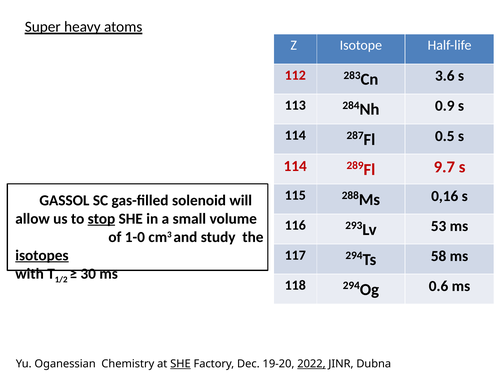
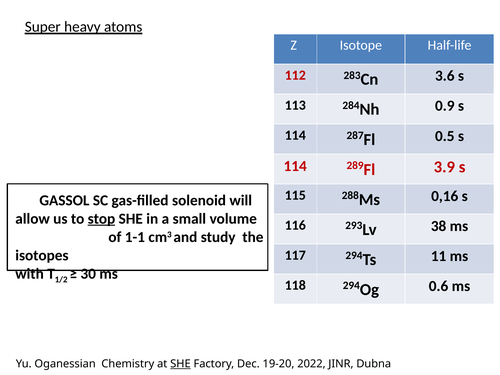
9.7: 9.7 -> 3.9
53: 53 -> 38
1-0: 1-0 -> 1-1
isotopes underline: present -> none
58: 58 -> 11
2022 underline: present -> none
